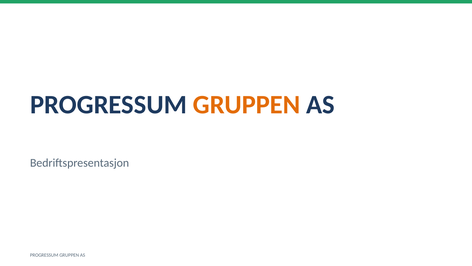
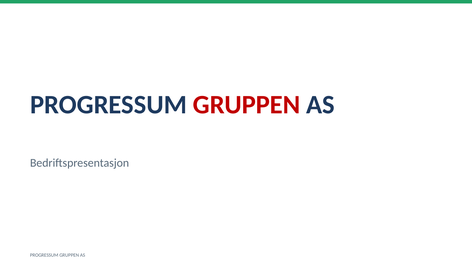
GRUPPEN at (247, 105) colour: orange -> red
